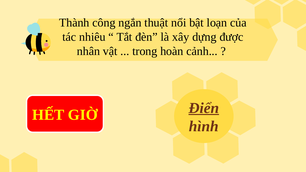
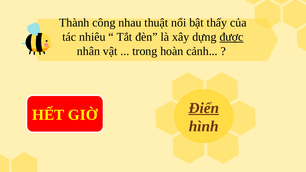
ngắn: ngắn -> nhau
loạn: loạn -> thấy
được underline: none -> present
